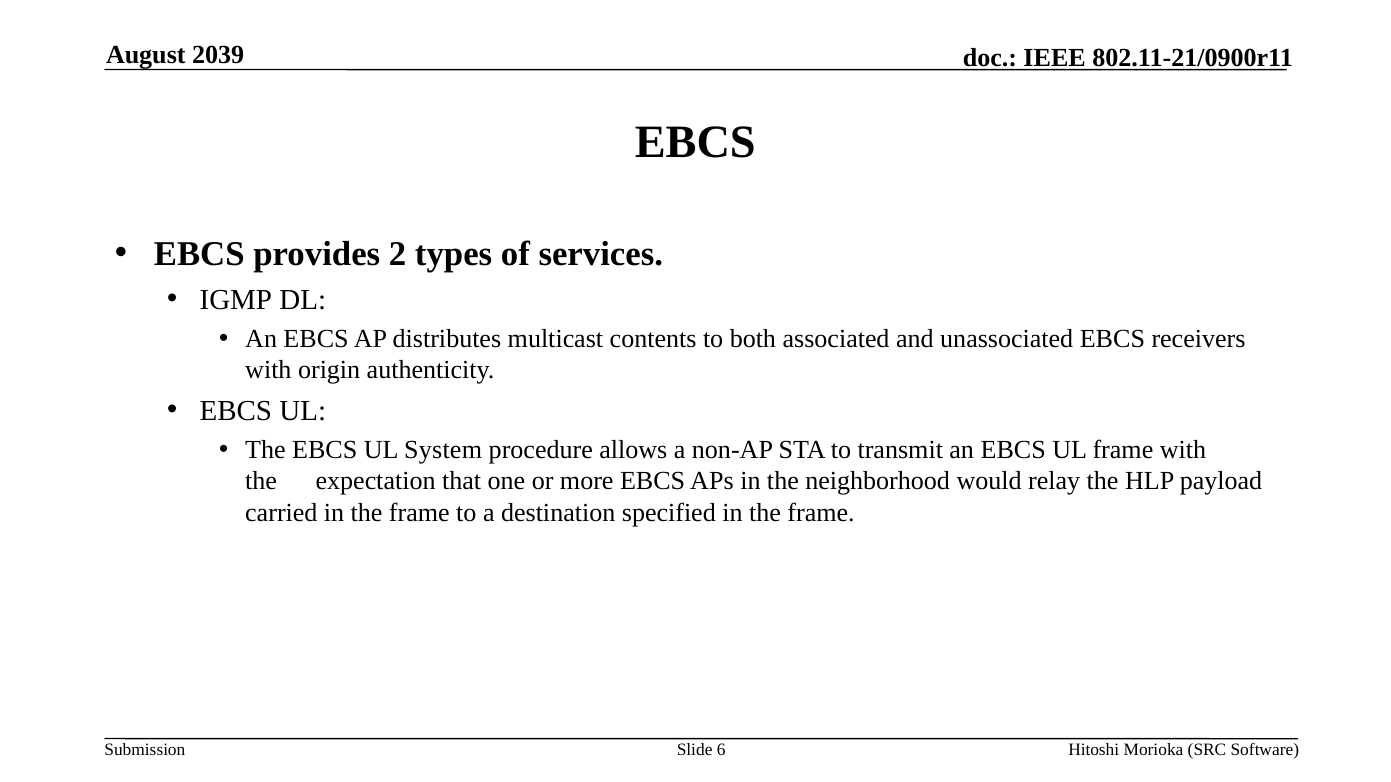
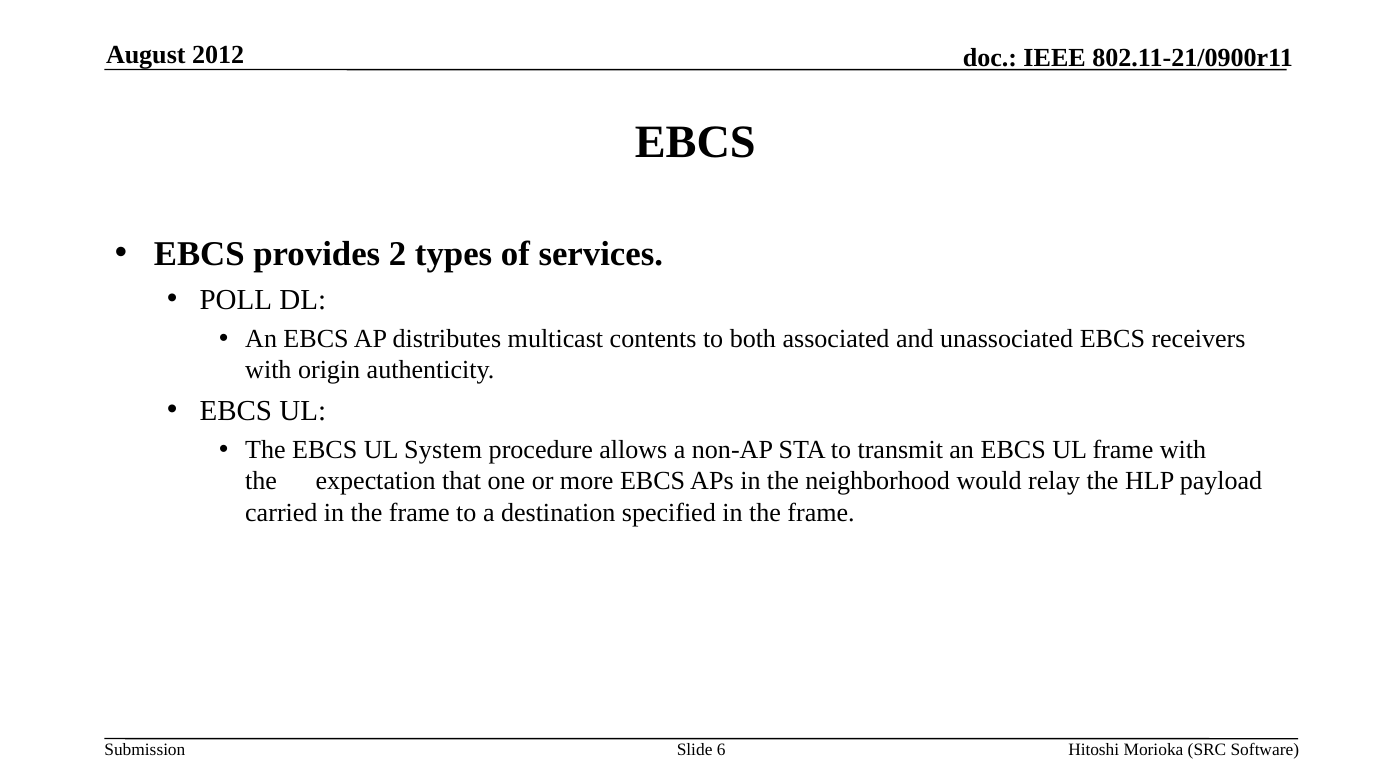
2039: 2039 -> 2012
IGMP: IGMP -> POLL
